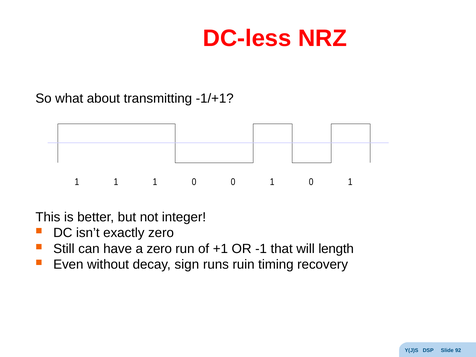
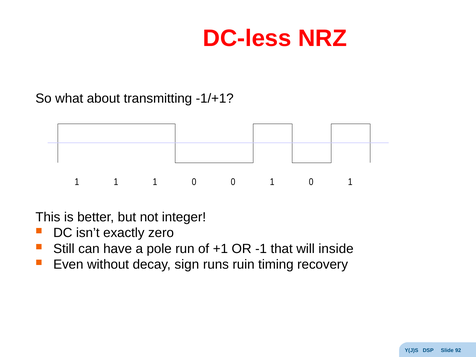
a zero: zero -> pole
length: length -> inside
